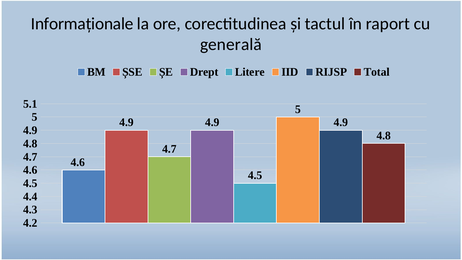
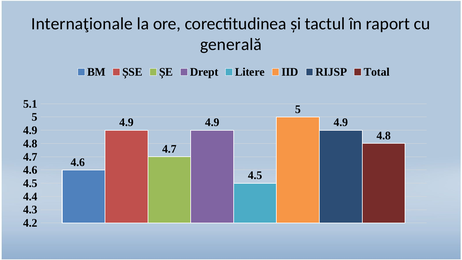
Informaționale: Informaționale -> Internaţionale
